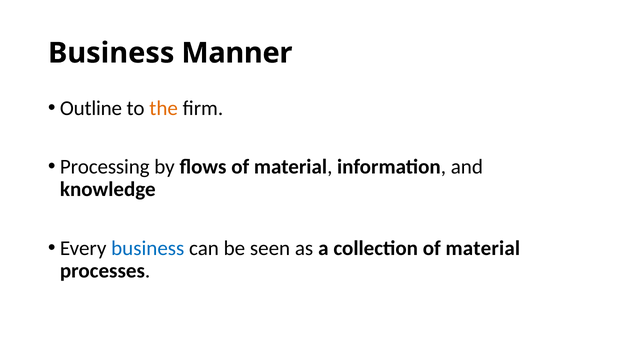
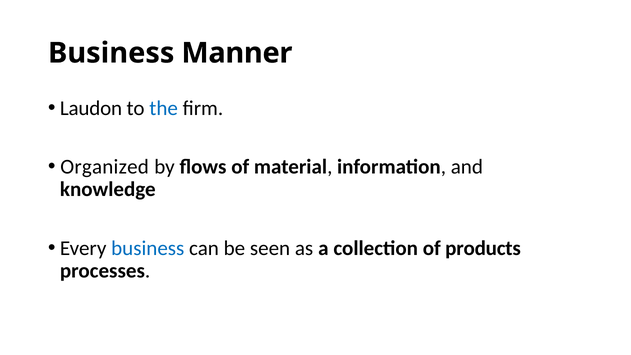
Outline: Outline -> Laudon
the colour: orange -> blue
Processing: Processing -> Organized
collection of material: material -> products
